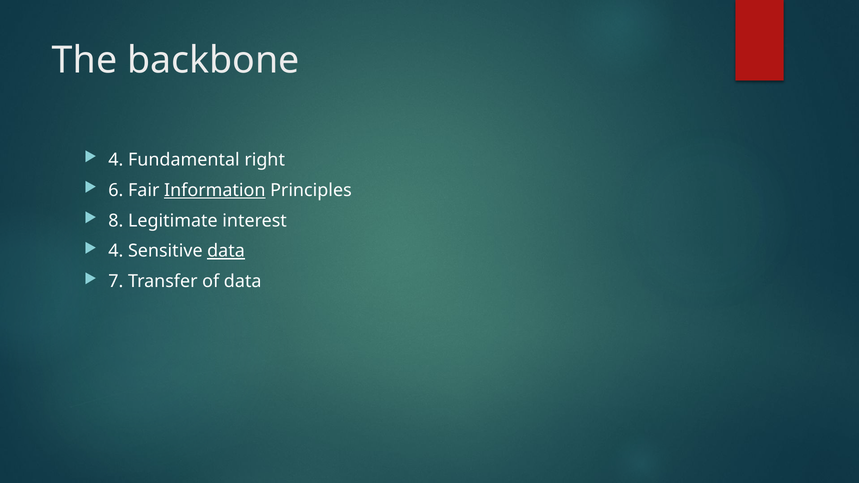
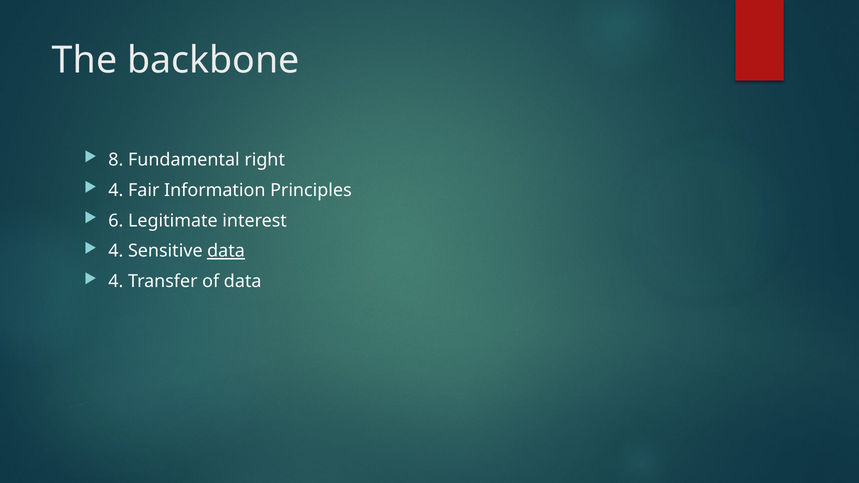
4 at (116, 160): 4 -> 8
6 at (116, 190): 6 -> 4
Information underline: present -> none
8: 8 -> 6
7 at (116, 282): 7 -> 4
